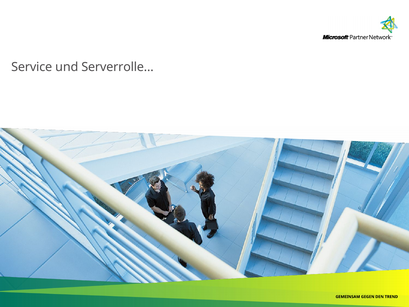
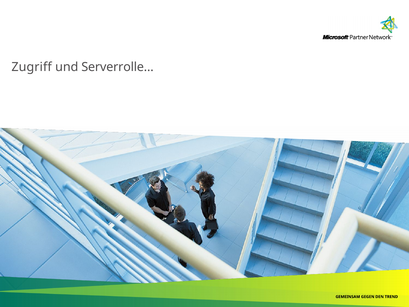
Service: Service -> Zugriff
